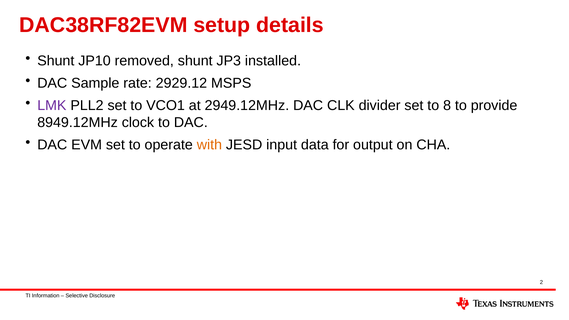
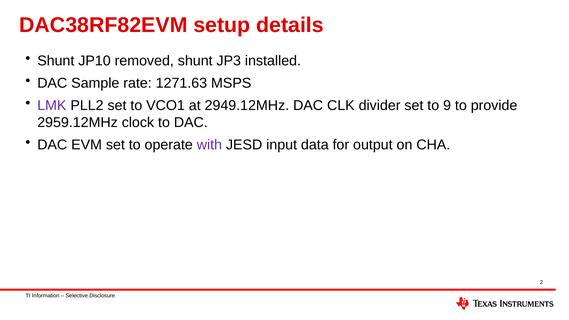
2929.12: 2929.12 -> 1271.63
8: 8 -> 9
8949.12MHz: 8949.12MHz -> 2959.12MHz
with colour: orange -> purple
